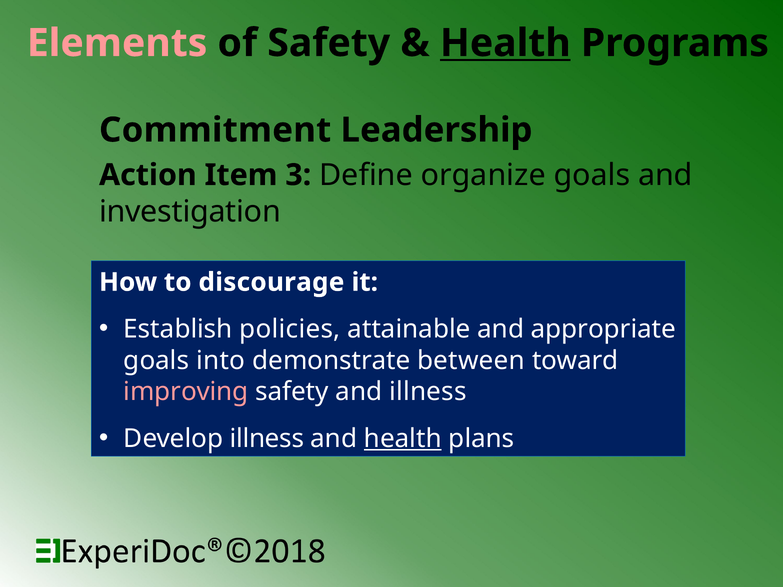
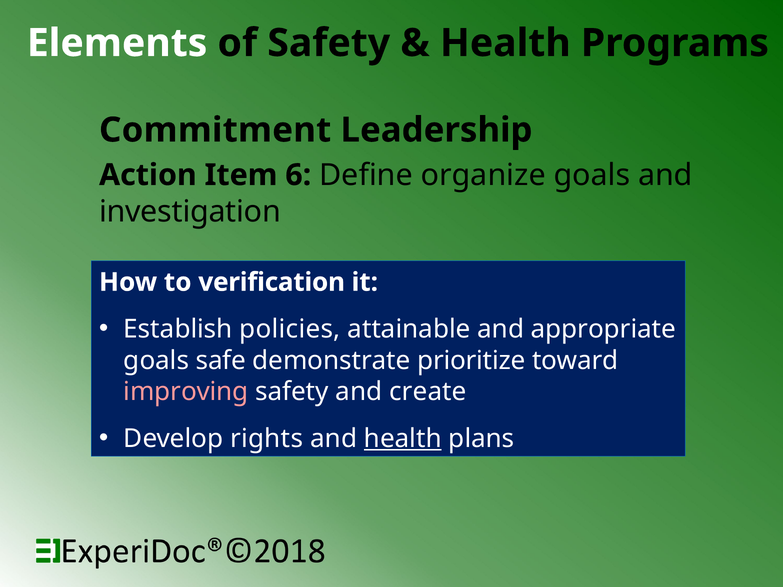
Elements colour: pink -> white
Health at (505, 43) underline: present -> none
3: 3 -> 6
discourage: discourage -> verification
into: into -> safe
between: between -> prioritize
and illness: illness -> create
Develop illness: illness -> rights
